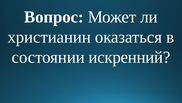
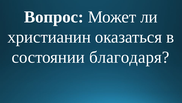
искренний: искренний -> благодаря
